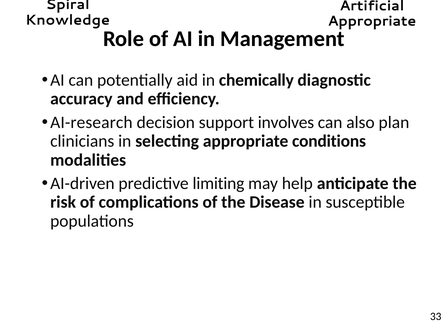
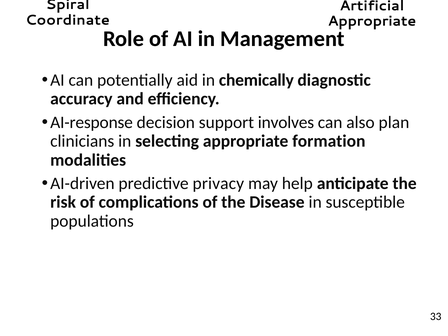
Knowledge: Knowledge -> Coordinate
AI-research: AI-research -> AI-response
conditions: conditions -> formation
limiting: limiting -> privacy
